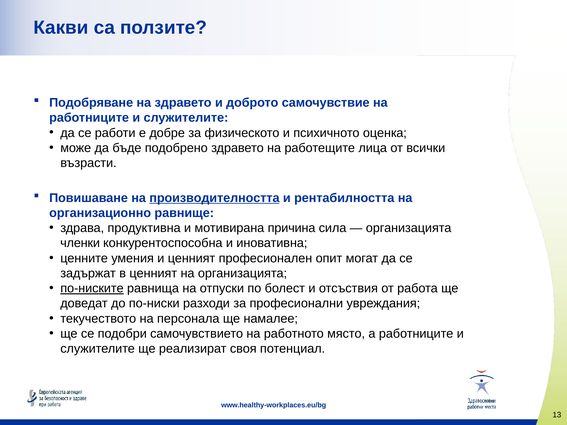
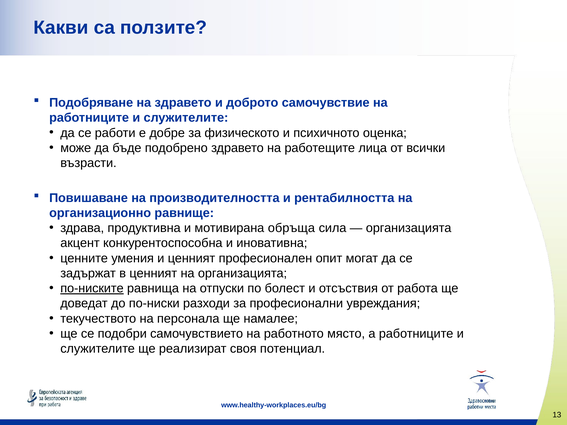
производителността underline: present -> none
причина: причина -> обръща
членки: членки -> акцент
